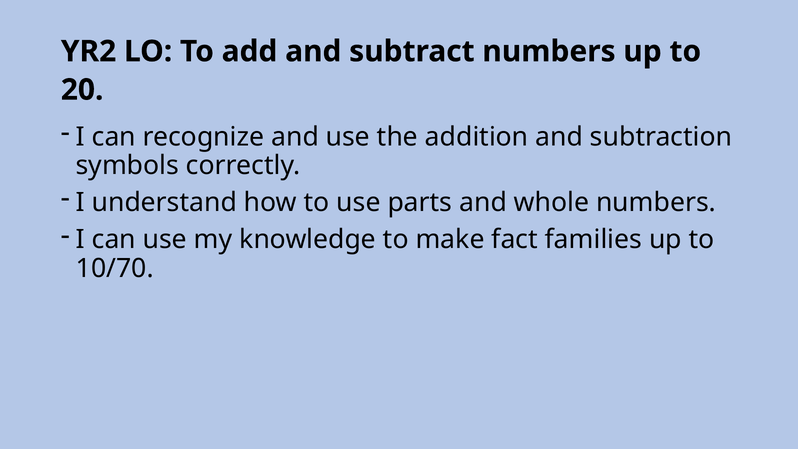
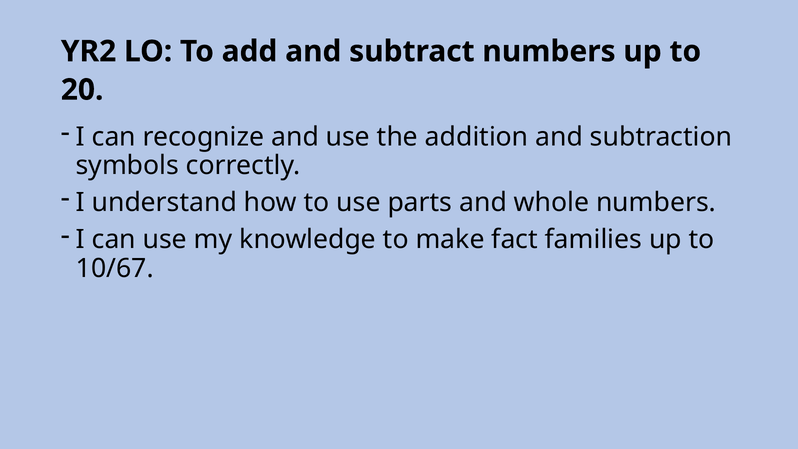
10/70: 10/70 -> 10/67
